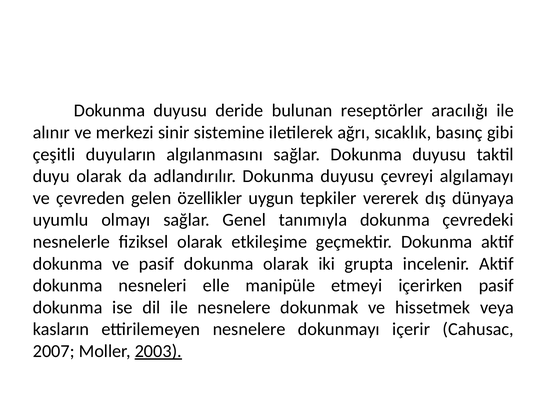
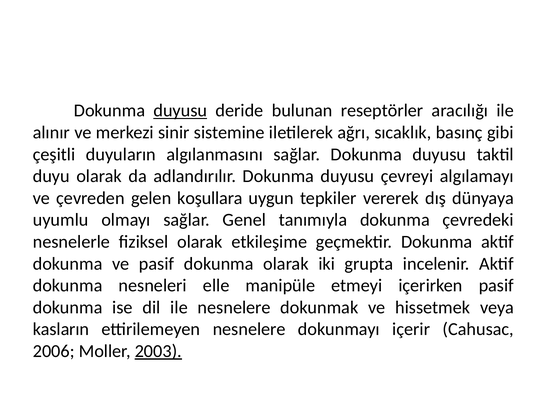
duyusu at (180, 111) underline: none -> present
özellikler: özellikler -> koşullara
2007: 2007 -> 2006
